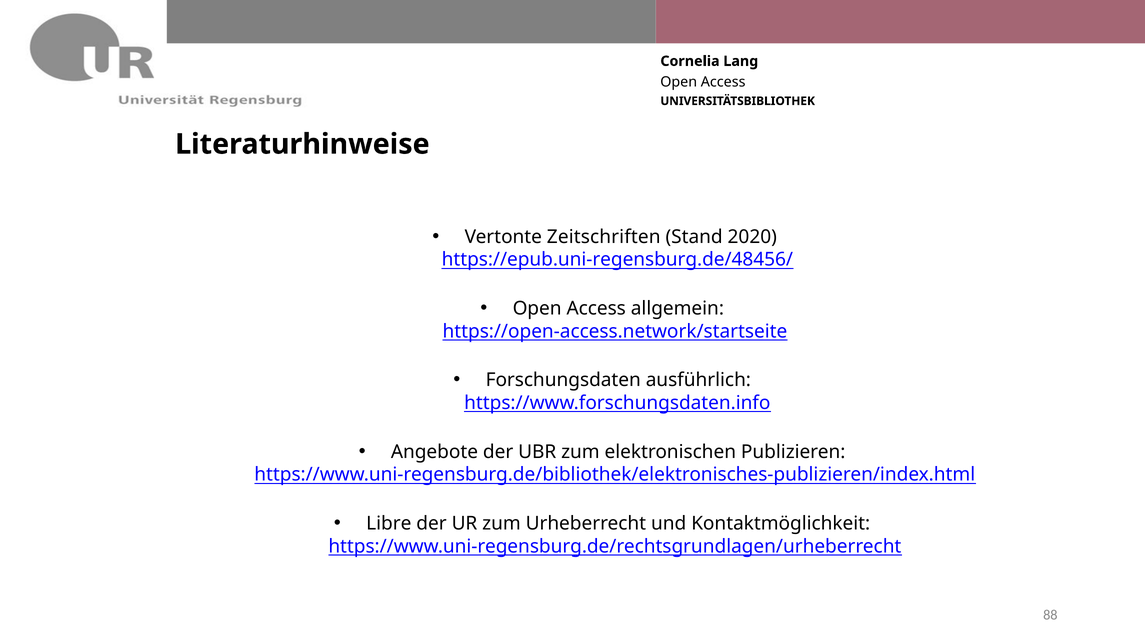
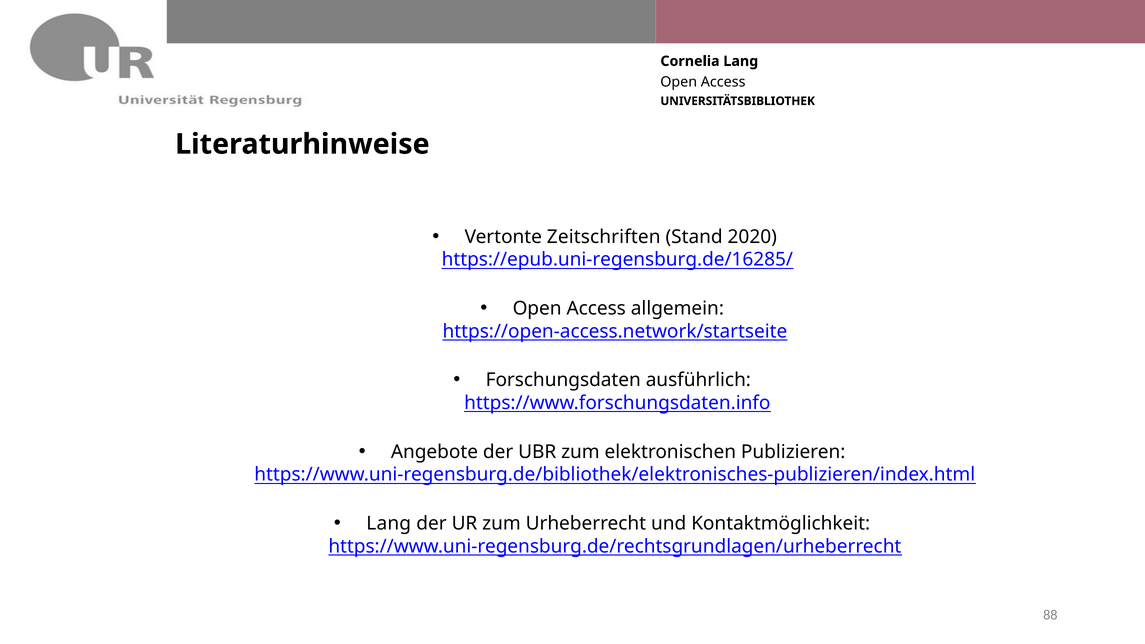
https://epub.uni-regensburg.de/48456/: https://epub.uni-regensburg.de/48456/ -> https://epub.uni-regensburg.de/16285/
Libre at (389, 523): Libre -> Lang
